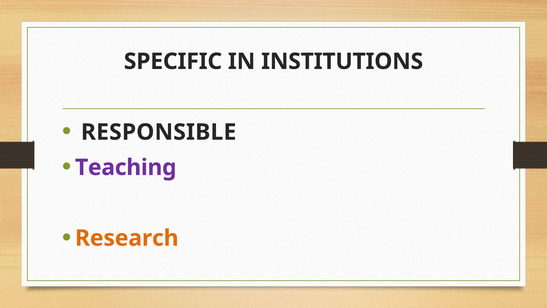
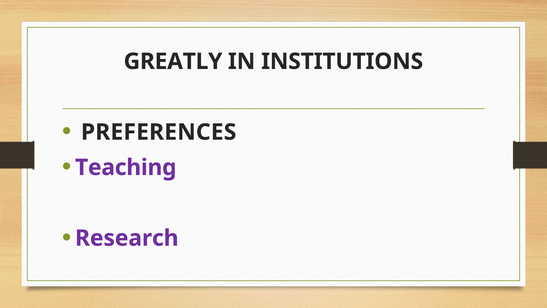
SPECIFIC: SPECIFIC -> GREATLY
RESPONSIBLE: RESPONSIBLE -> PREFERENCES
Research colour: orange -> purple
